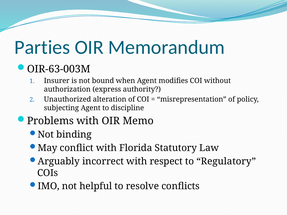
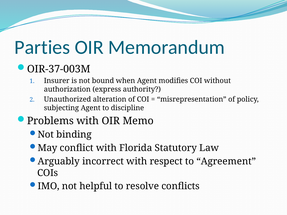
OIR-63-003M: OIR-63-003M -> OIR-37-003M
Regulatory: Regulatory -> Agreement
